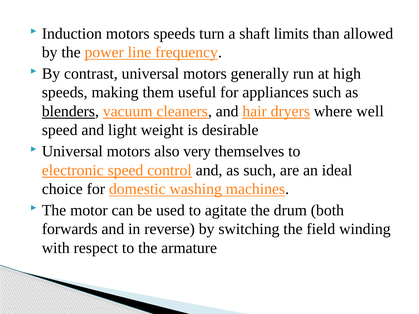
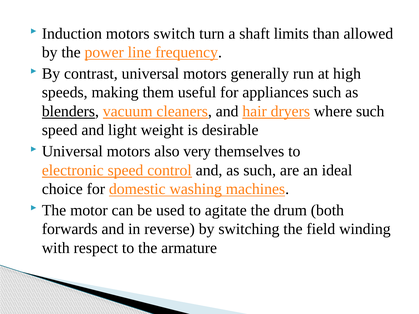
motors speeds: speeds -> switch
where well: well -> such
